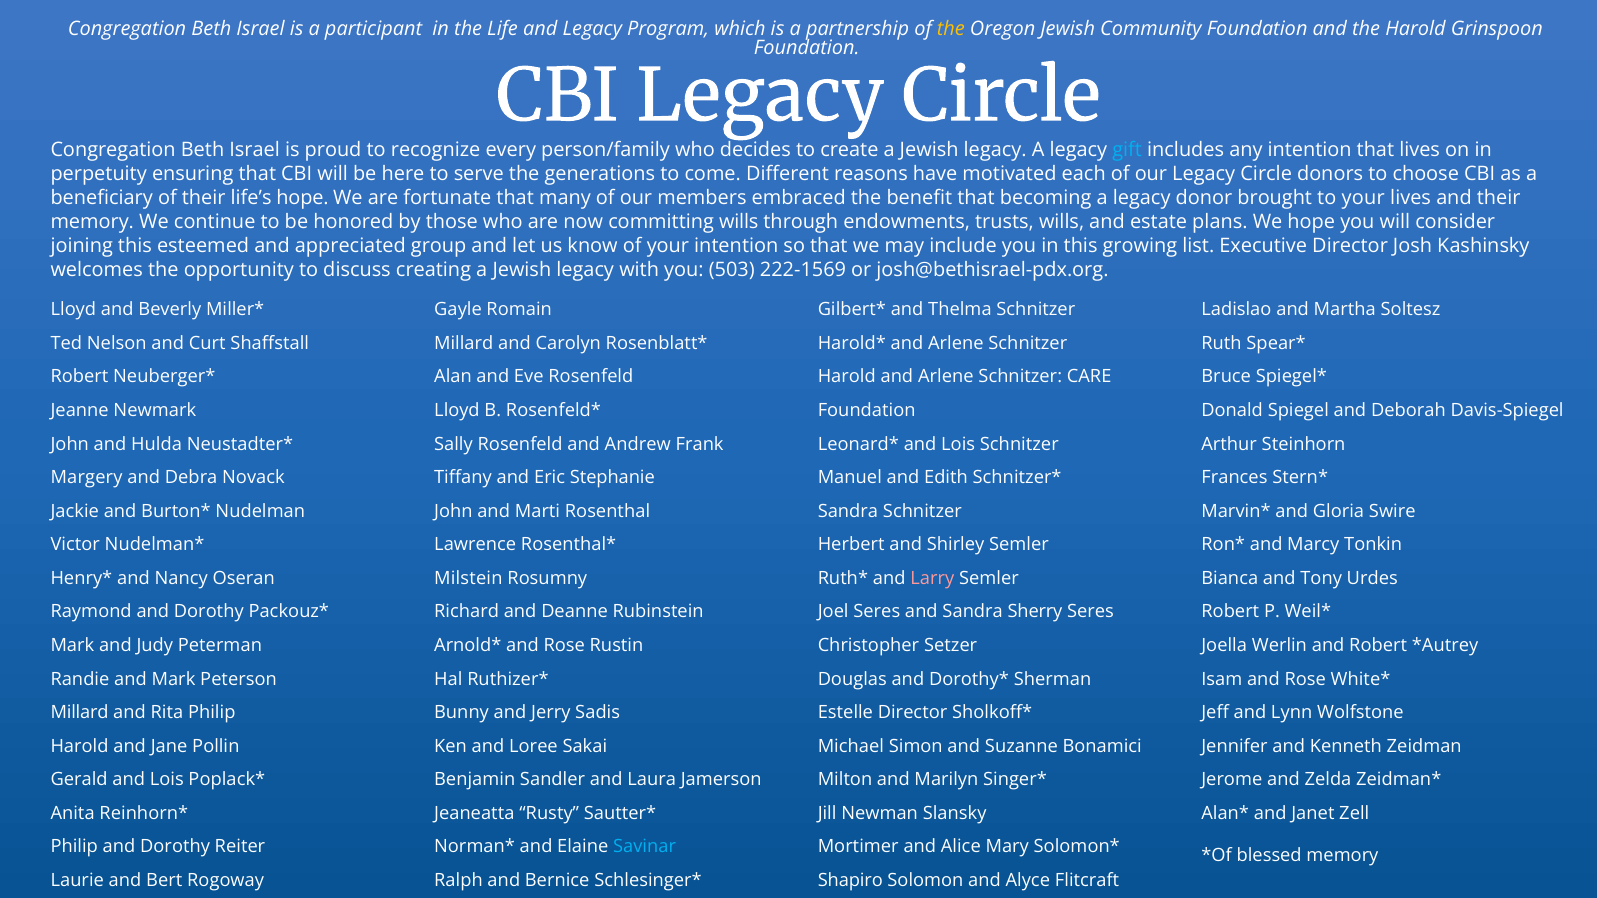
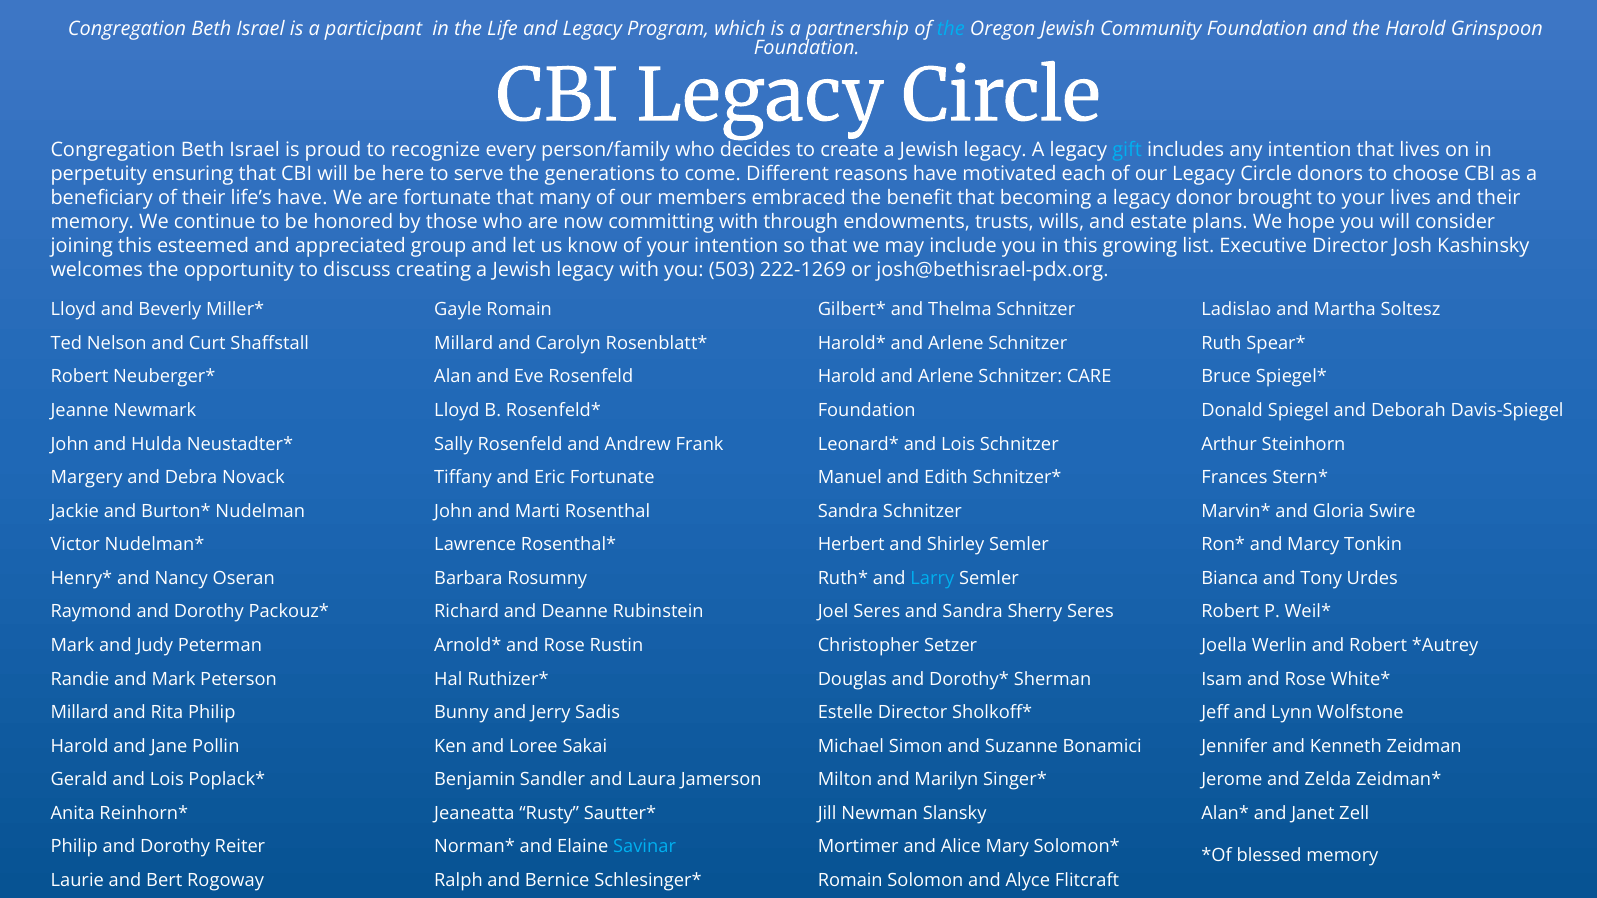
the at (951, 29) colour: yellow -> light blue
life’s hope: hope -> have
committing wills: wills -> with
222-1569: 222-1569 -> 222-1269
Eric Stephanie: Stephanie -> Fortunate
Milstein: Milstein -> Barbara
Larry colour: pink -> light blue
Shapiro at (850, 881): Shapiro -> Romain
